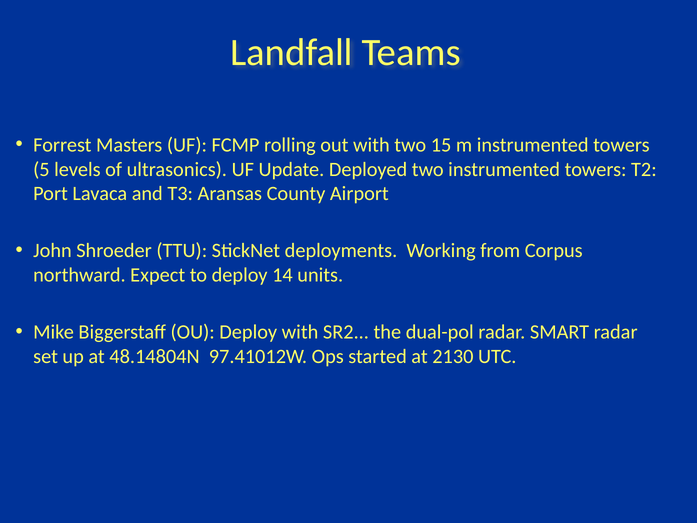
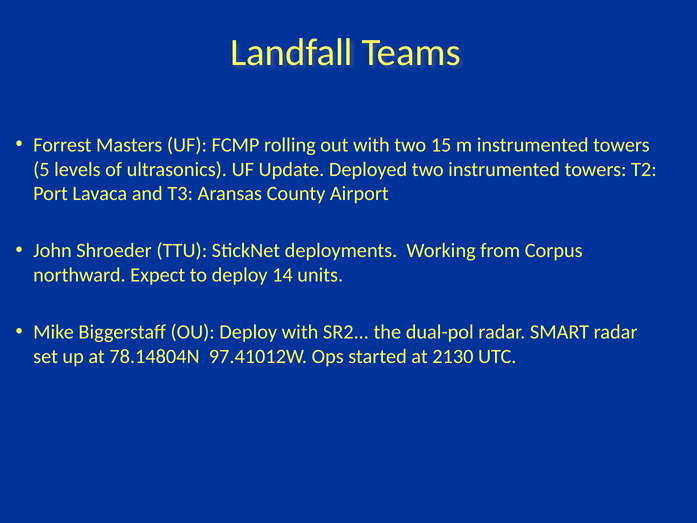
48.14804N: 48.14804N -> 78.14804N
